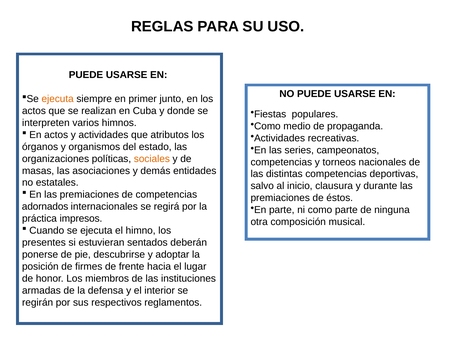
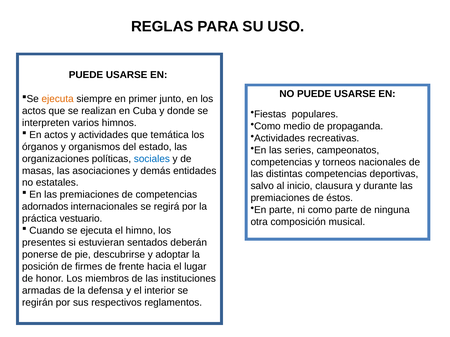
atributos: atributos -> temática
sociales colour: orange -> blue
impresos: impresos -> vestuario
